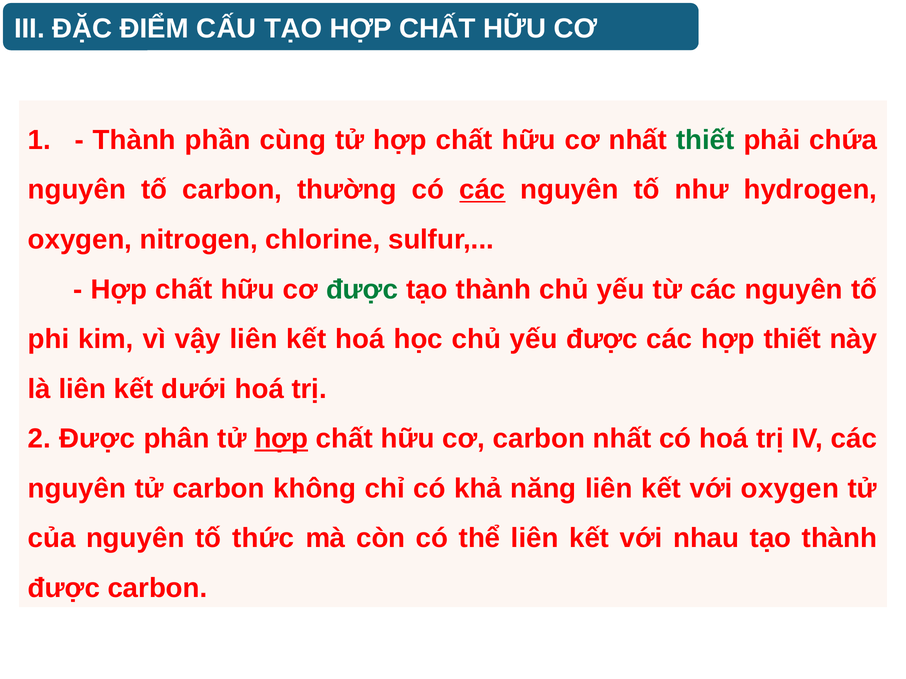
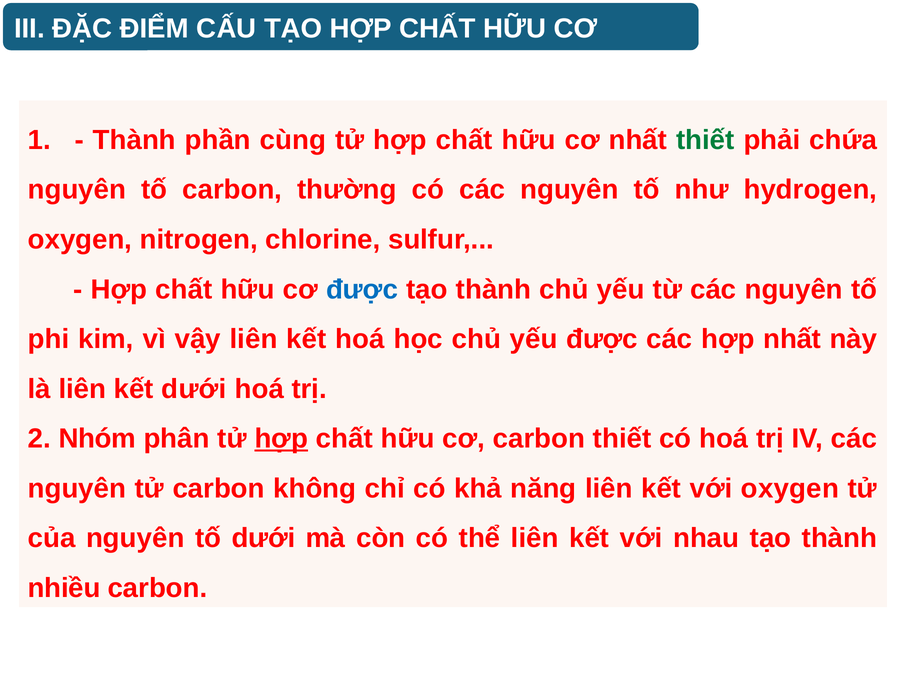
các at (482, 190) underline: present -> none
được at (362, 290) colour: green -> blue
hợp thiết: thiết -> nhất
2 Được: Được -> Nhóm
carbon nhất: nhất -> thiết
tố thức: thức -> dưới
được at (64, 588): được -> nhiều
